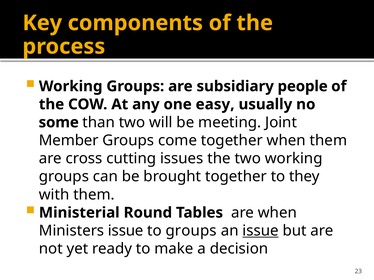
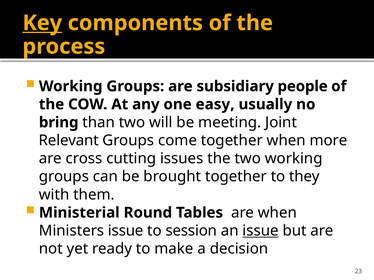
Key underline: none -> present
some: some -> bring
Member: Member -> Relevant
when them: them -> more
to groups: groups -> session
